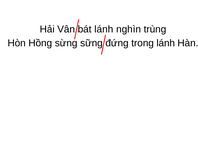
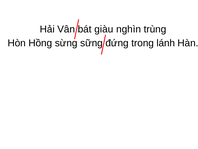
lánh at (104, 29): lánh -> giàu
